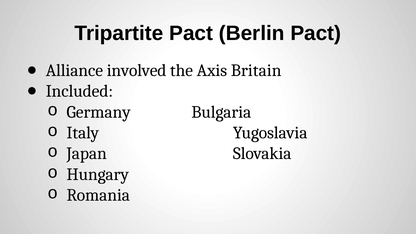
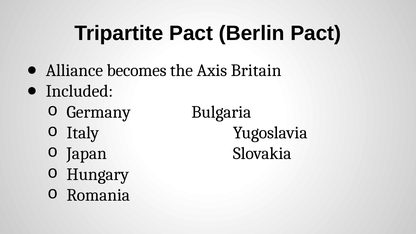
involved: involved -> becomes
